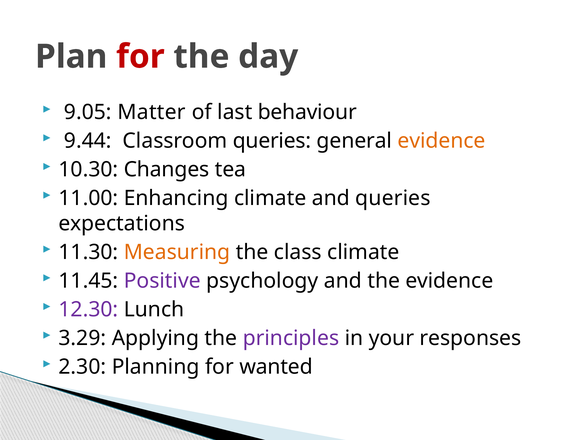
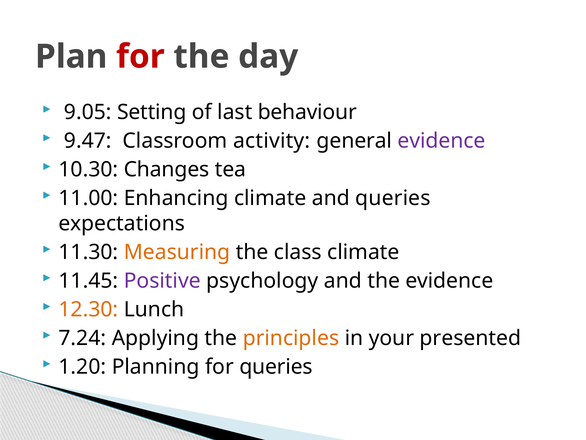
Matter: Matter -> Setting
9.44: 9.44 -> 9.47
Classroom queries: queries -> activity
evidence at (442, 141) colour: orange -> purple
12.30 colour: purple -> orange
3.29: 3.29 -> 7.24
principles colour: purple -> orange
responses: responses -> presented
2.30: 2.30 -> 1.20
for wanted: wanted -> queries
